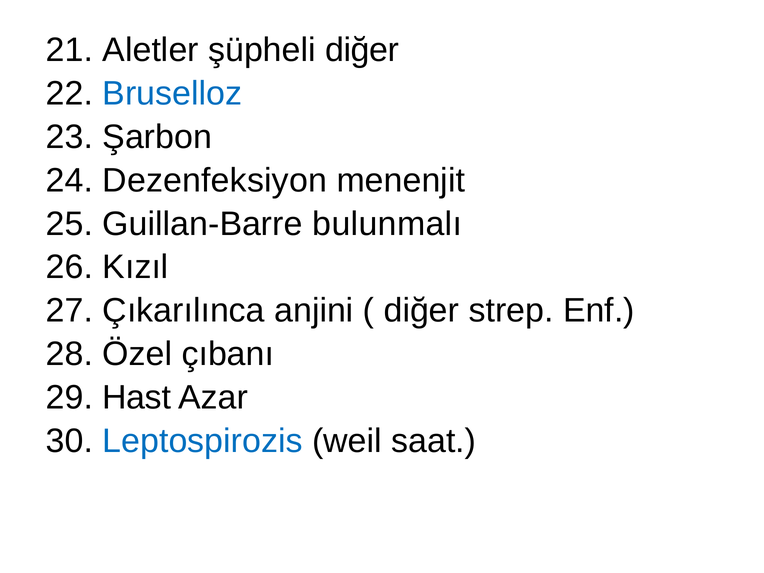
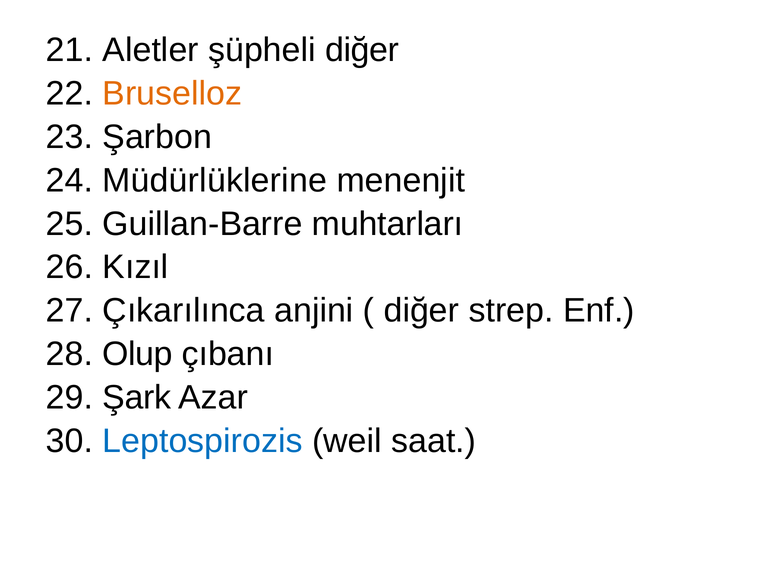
Bruselloz colour: blue -> orange
Dezenfeksiyon: Dezenfeksiyon -> Müdürlüklerine
bulunmalı: bulunmalı -> muhtarları
Özel: Özel -> Olup
Hast: Hast -> Şark
